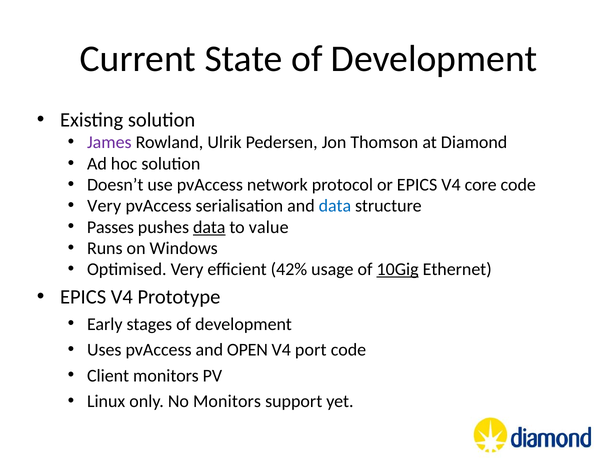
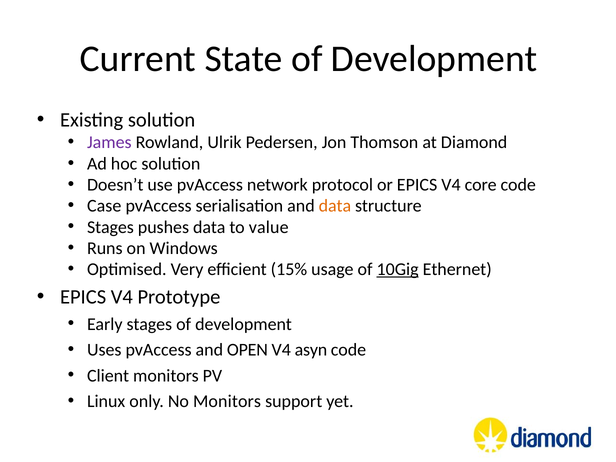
Very at (104, 206): Very -> Case
data at (335, 206) colour: blue -> orange
Passes at (110, 227): Passes -> Stages
data at (209, 227) underline: present -> none
42%: 42% -> 15%
port: port -> asyn
